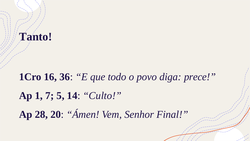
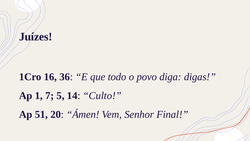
Tanto: Tanto -> Juízes
prece: prece -> digas
28: 28 -> 51
